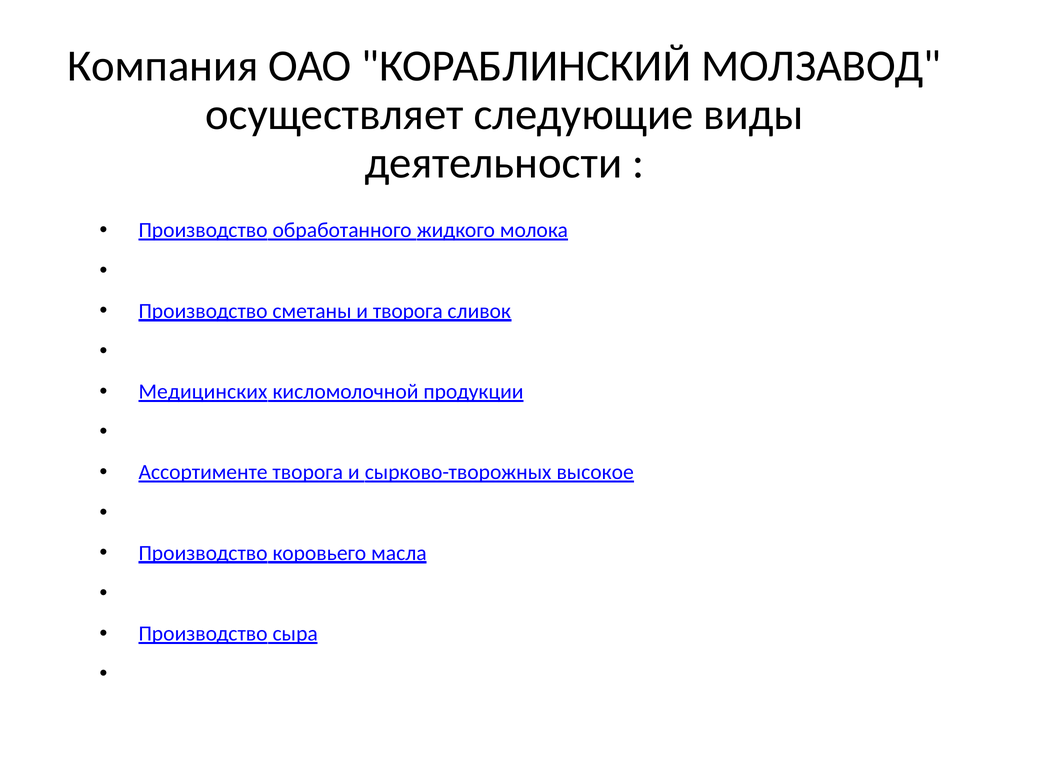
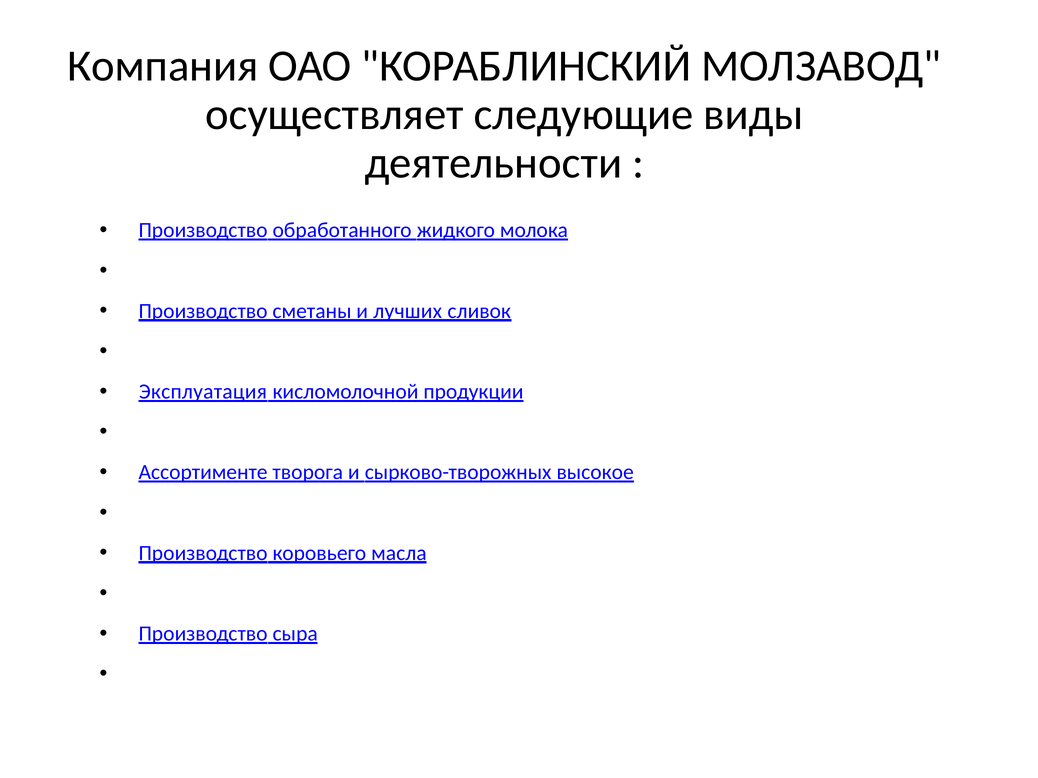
и творога: творога -> лучших
Медицинских: Медицинских -> Эксплуатация
